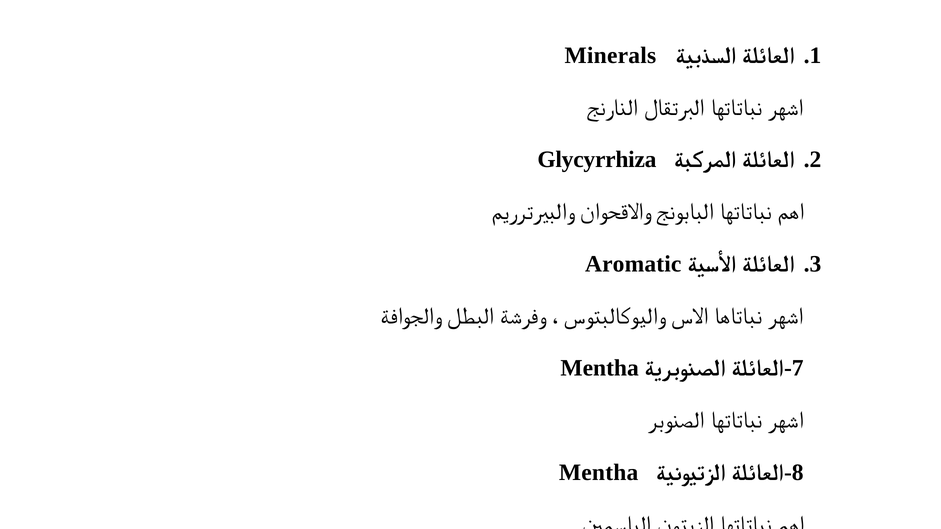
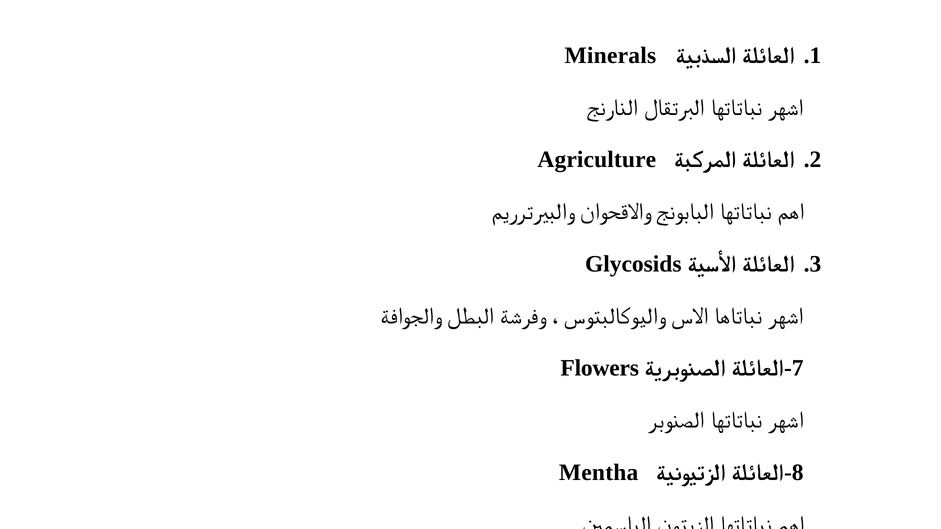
Glycyrrhiza: Glycyrrhiza -> Agriculture
Aromatic: Aromatic -> Glycosids
Mentha at (600, 368): Mentha -> Flowers
